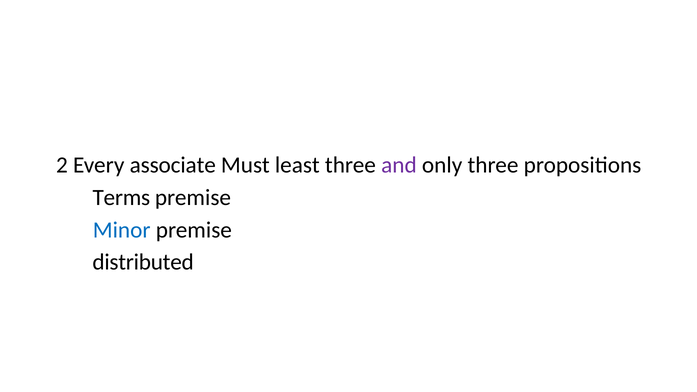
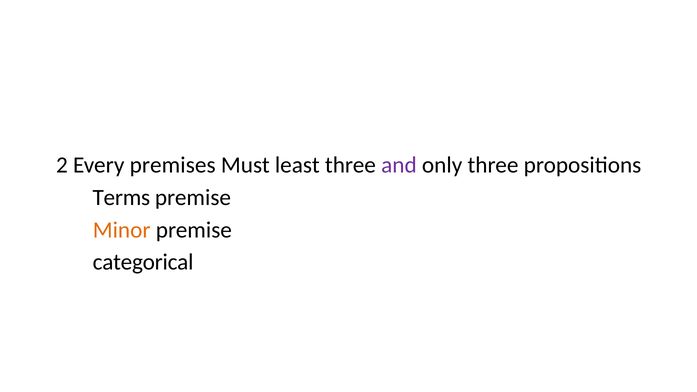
associate: associate -> premises
Minor colour: blue -> orange
distributed: distributed -> categorical
